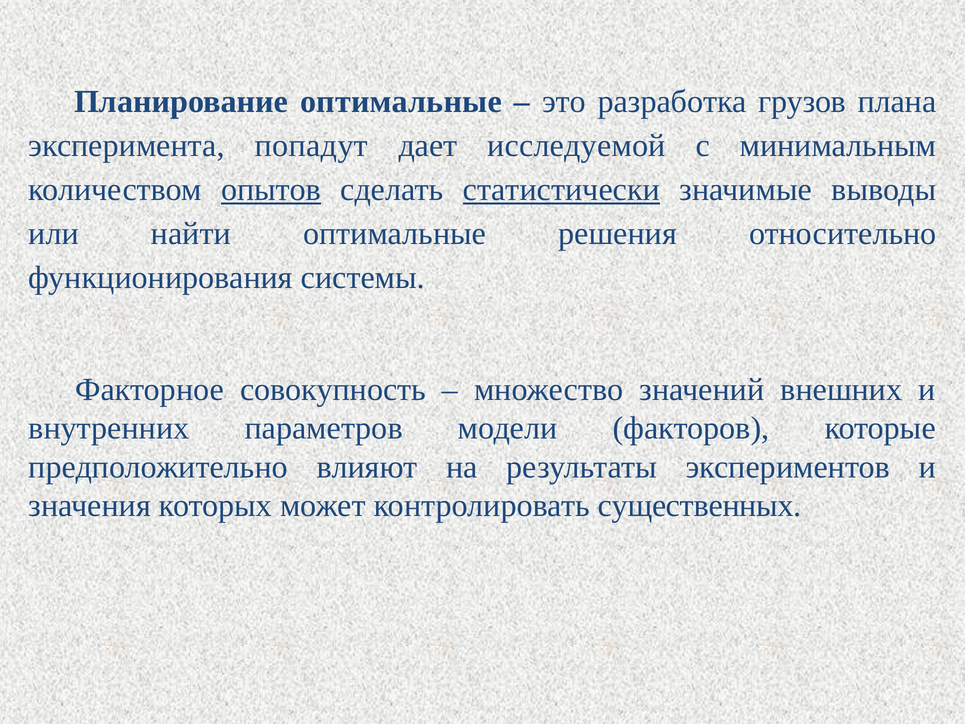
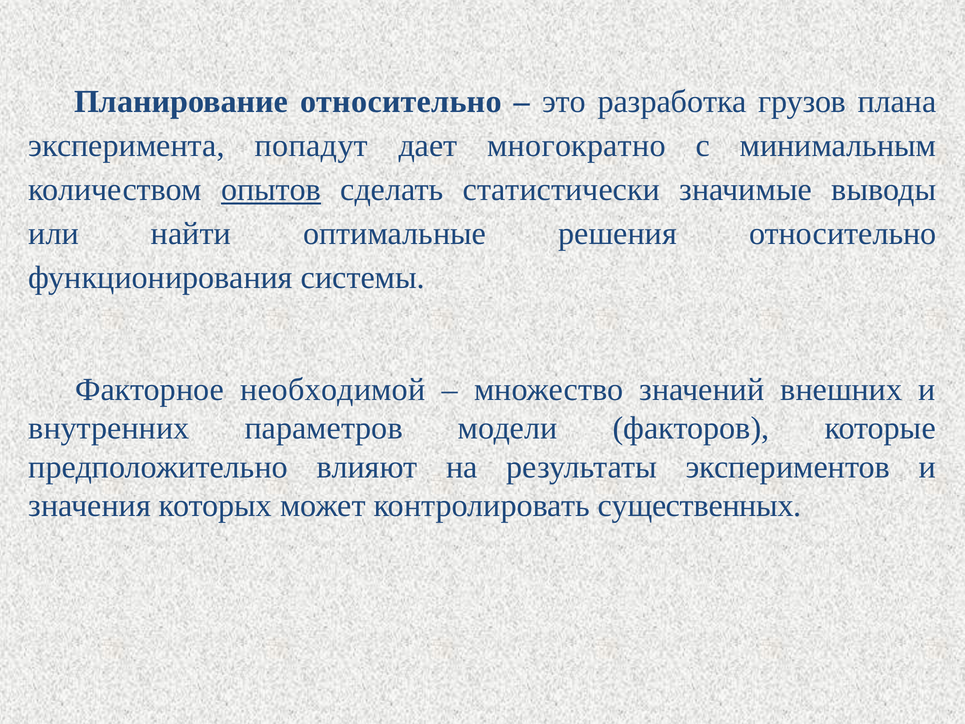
Планирование оптимальные: оптимальные -> относительно
исследуемой: исследуемой -> многократно
статистически underline: present -> none
совокупность: совокупность -> необходимой
